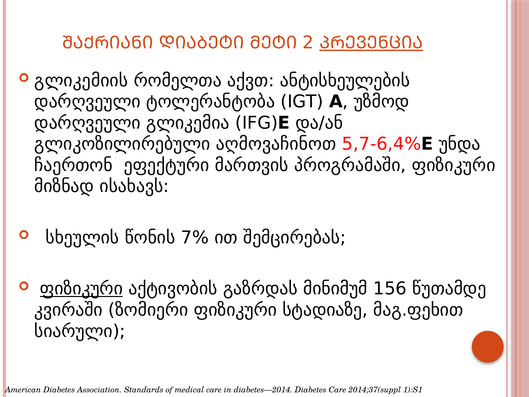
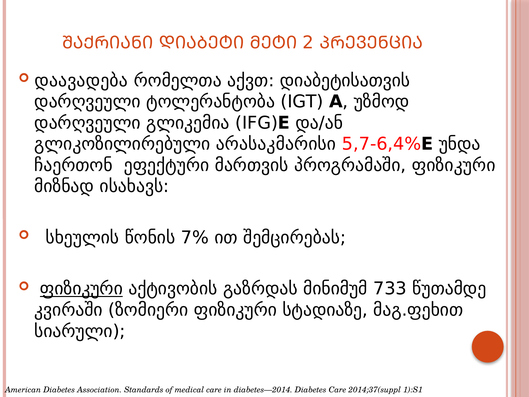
ᲞᲠᲔᲕᲔᲜᲪᲘᲐ underline: present -> none
გლიკემიის: გლიკემიის -> დაავადება
ანტისხეულების: ანტისხეულების -> დიაბეტისათვის
აღმოვაჩინოთ: აღმოვაჩინოთ -> არასაკმარისი
156: 156 -> 733
